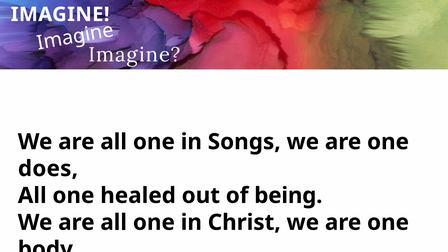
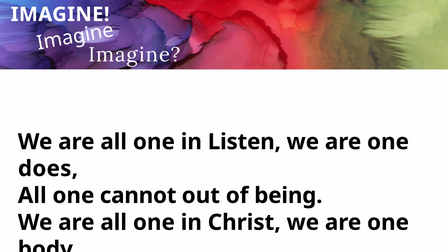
Songs: Songs -> Listen
healed: healed -> cannot
